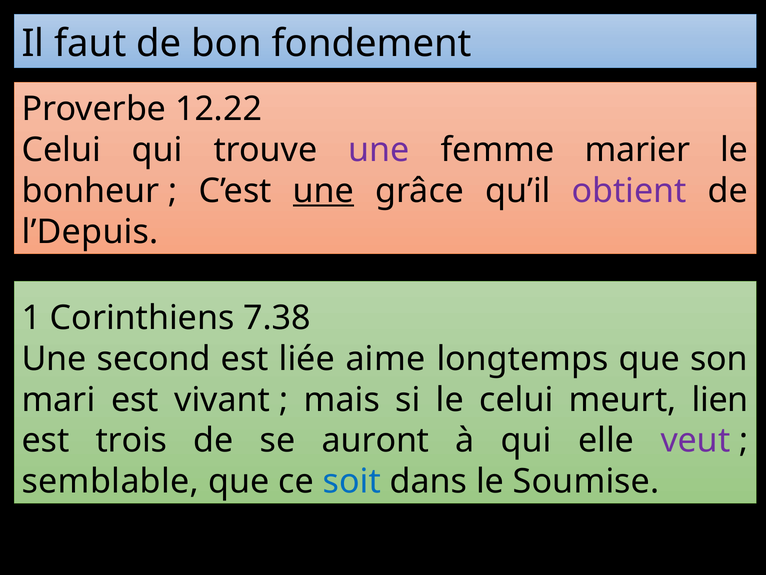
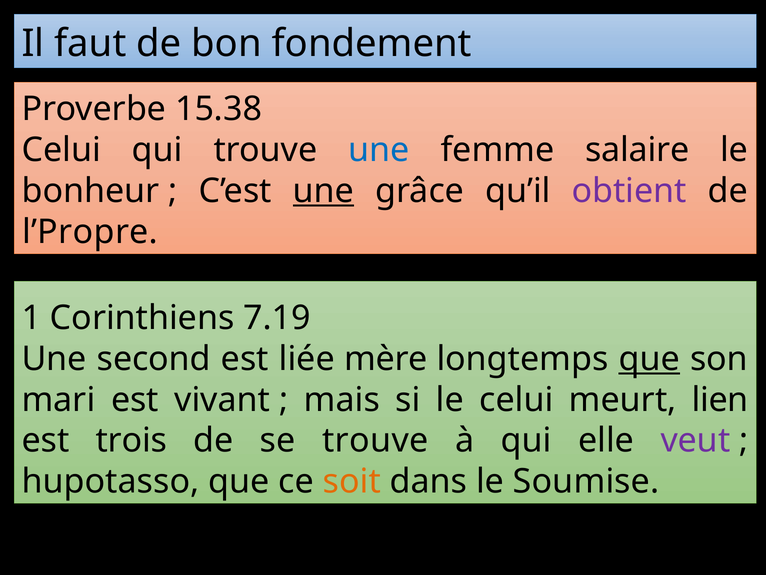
12.22: 12.22 -> 15.38
une at (379, 150) colour: purple -> blue
marier: marier -> salaire
l’Depuis: l’Depuis -> l’Propre
7.38: 7.38 -> 7.19
aime: aime -> mère
que at (649, 359) underline: none -> present
se auront: auront -> trouve
semblable: semblable -> hupotasso
soit colour: blue -> orange
